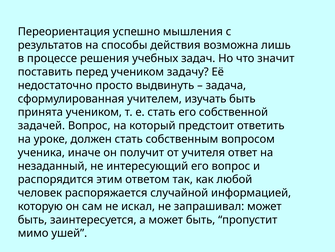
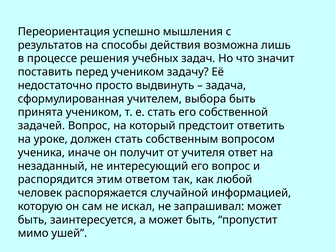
изучать: изучать -> выбора
